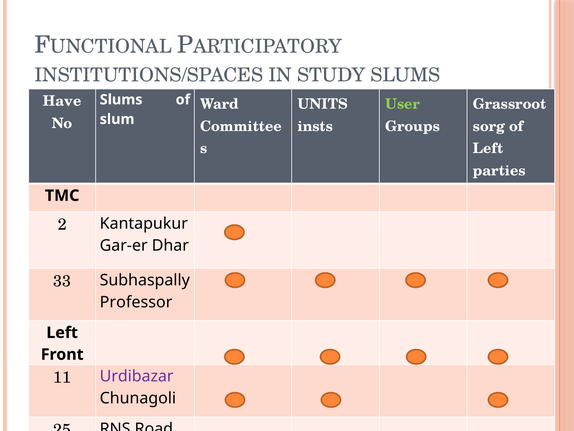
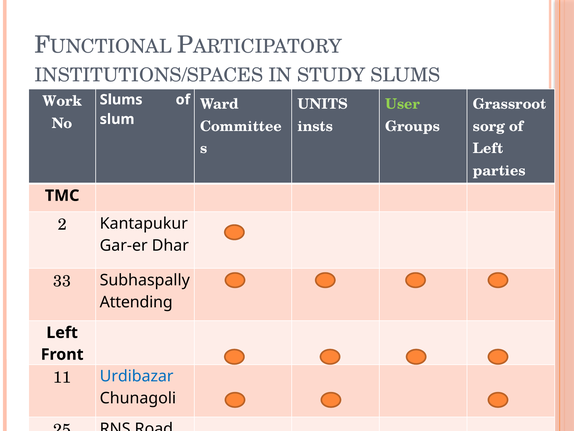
Have: Have -> Work
Professor: Professor -> Attending
Urdibazar colour: purple -> blue
